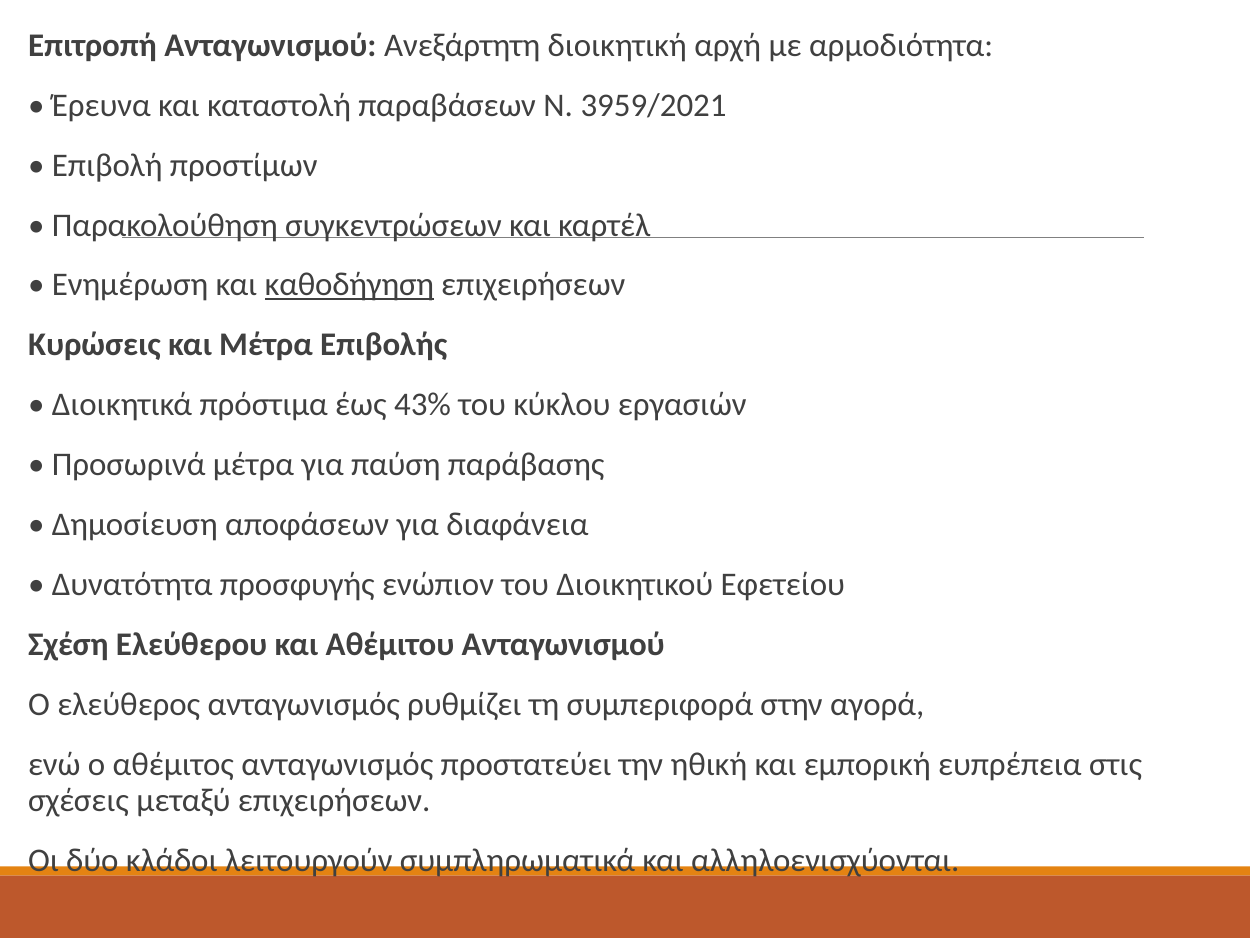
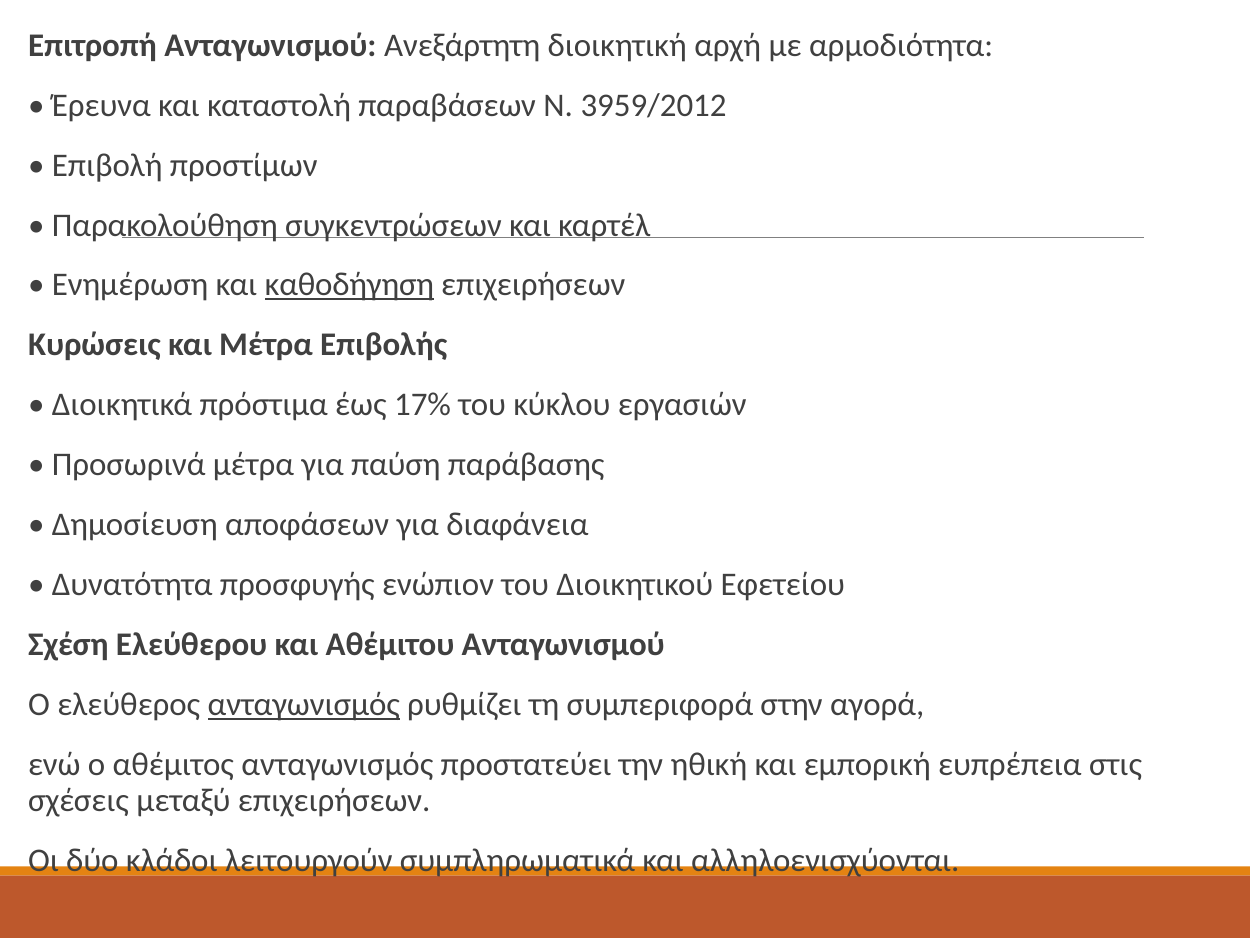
3959/2021: 3959/2021 -> 3959/2012
43%: 43% -> 17%
ανταγωνισμός at (304, 705) underline: none -> present
